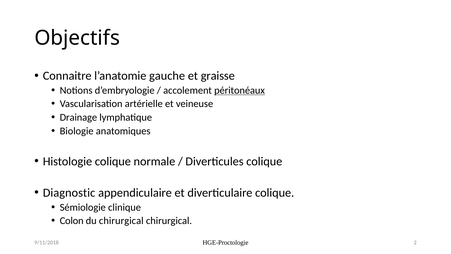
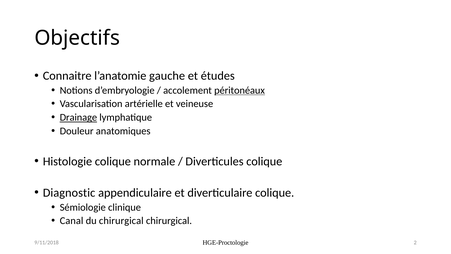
graisse: graisse -> études
Drainage underline: none -> present
Biologie: Biologie -> Douleur
Colon: Colon -> Canal
